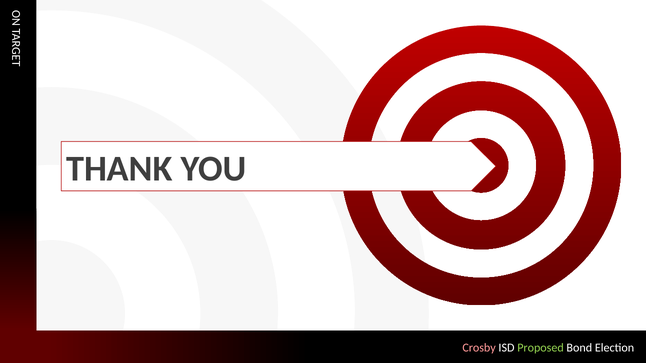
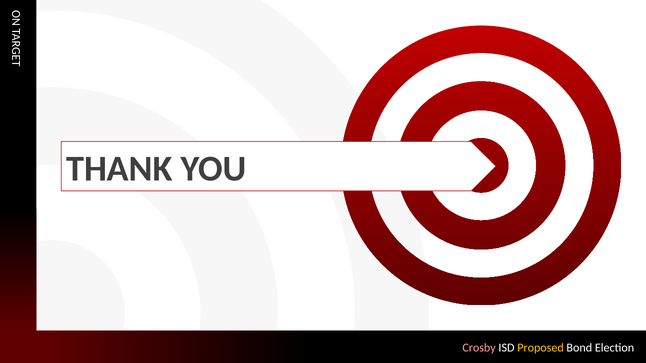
Proposed colour: light green -> yellow
